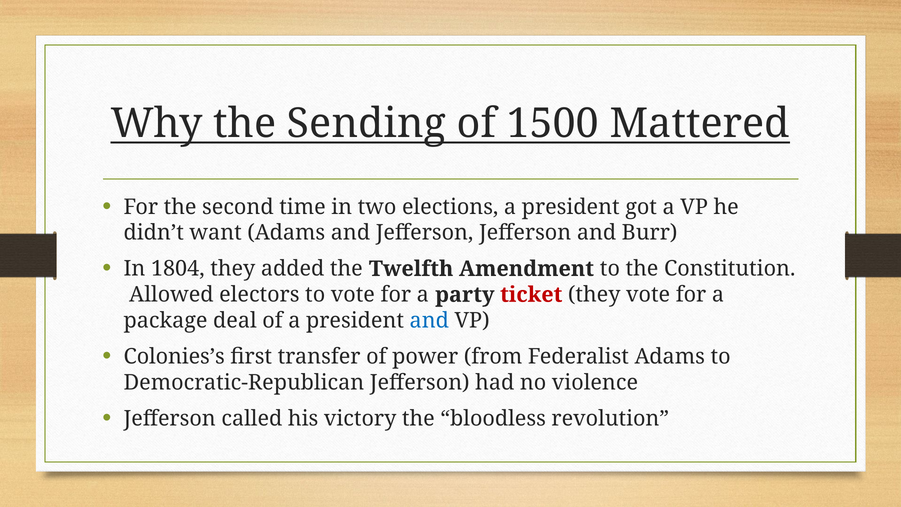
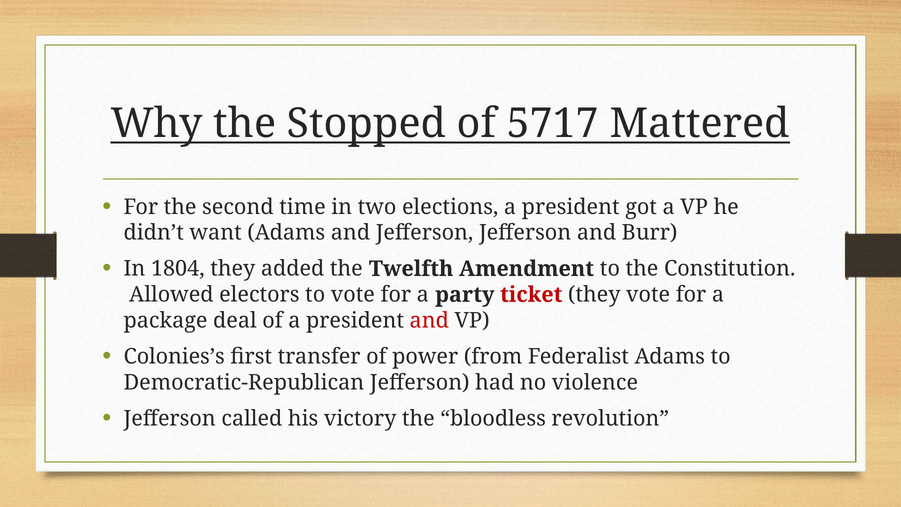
Sending: Sending -> Stopped
1500: 1500 -> 5717
and at (429, 320) colour: blue -> red
